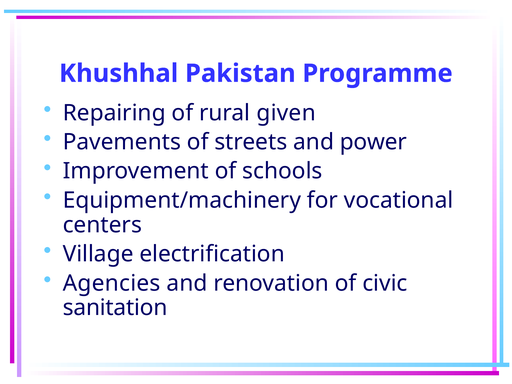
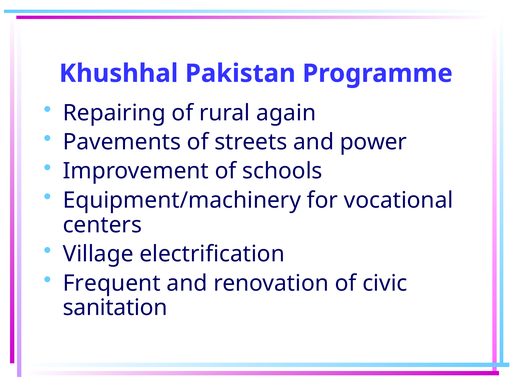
given: given -> again
Agencies: Agencies -> Frequent
